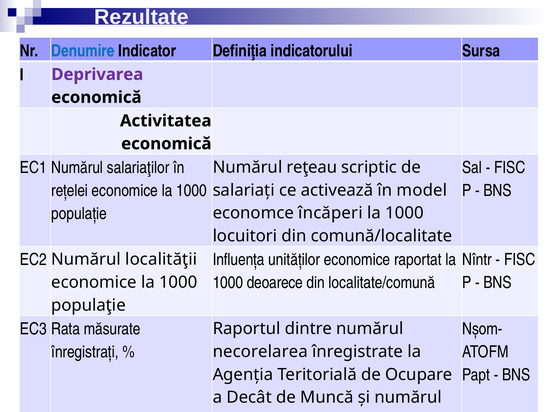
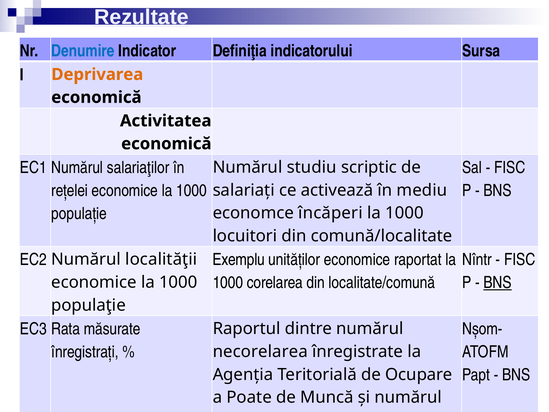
Deprivarea colour: purple -> orange
reţeau: reţeau -> studiu
model: model -> mediu
Influența: Influența -> Exemplu
deoarece: deoarece -> corelarea
BNS at (498, 283) underline: none -> present
Decât: Decât -> Poate
